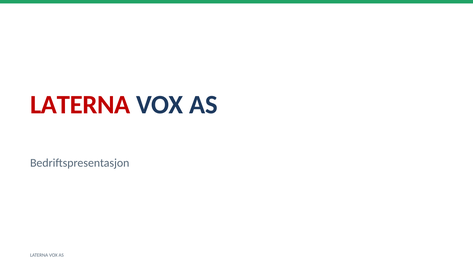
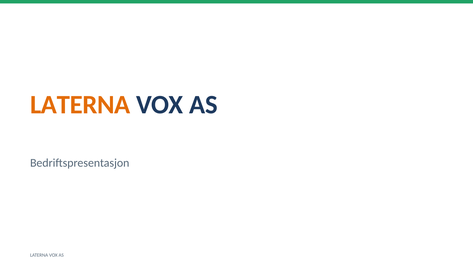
LATERNA at (80, 105) colour: red -> orange
